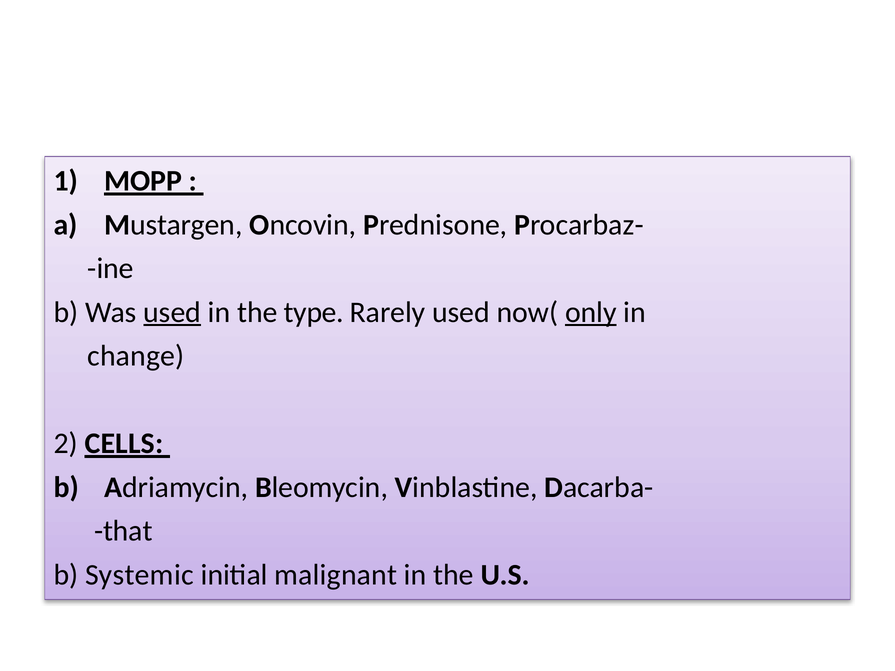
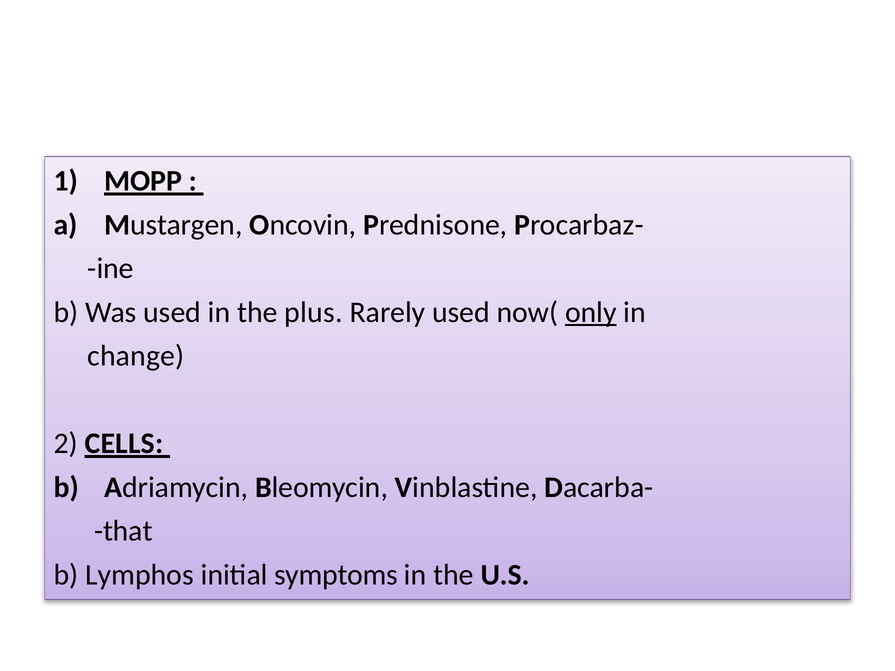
used at (172, 312) underline: present -> none
type: type -> plus
Systemic: Systemic -> Lymphos
malignant: malignant -> symptoms
